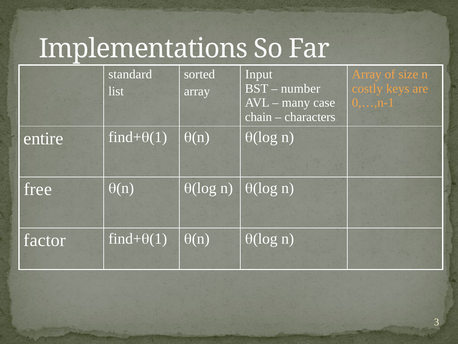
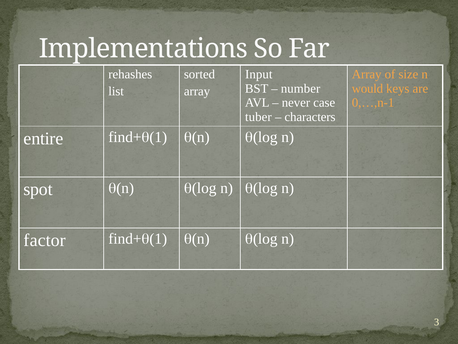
standard: standard -> rehashes
costly: costly -> would
many: many -> never
chain: chain -> tuber
free: free -> spot
